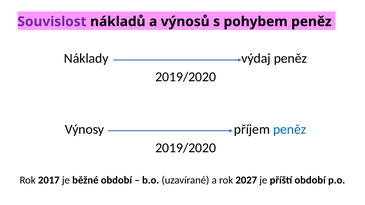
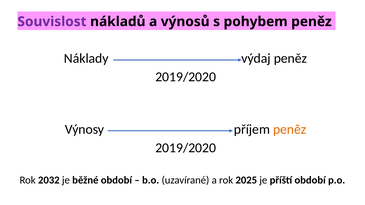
peněz at (290, 129) colour: blue -> orange
2017: 2017 -> 2032
2027: 2027 -> 2025
